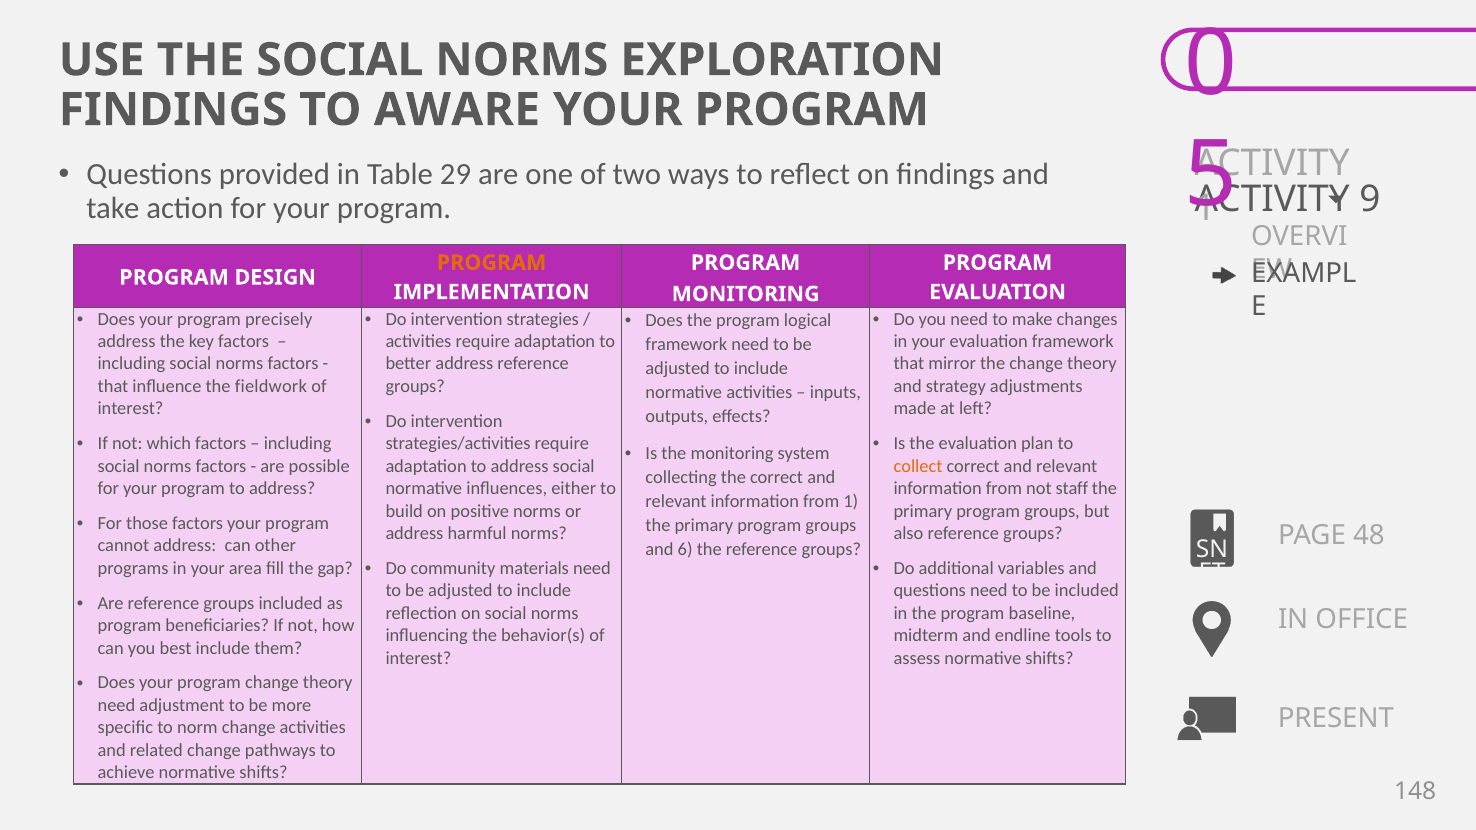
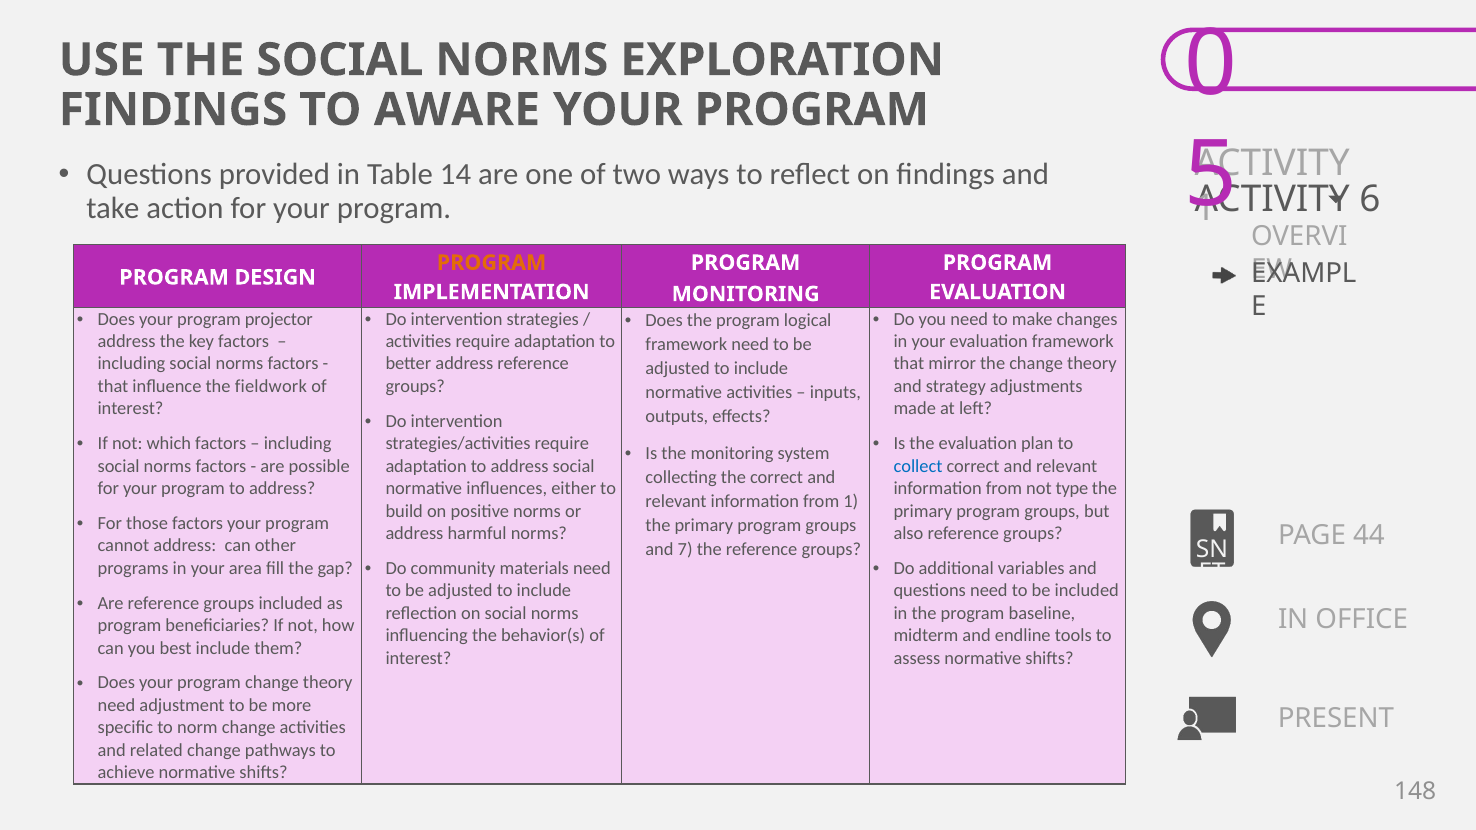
29: 29 -> 14
9: 9 -> 6
precisely: precisely -> projector
collect colour: orange -> blue
staff: staff -> type
48: 48 -> 44
6: 6 -> 7
